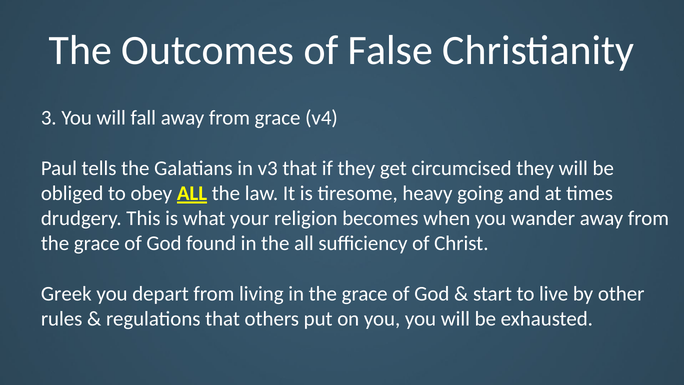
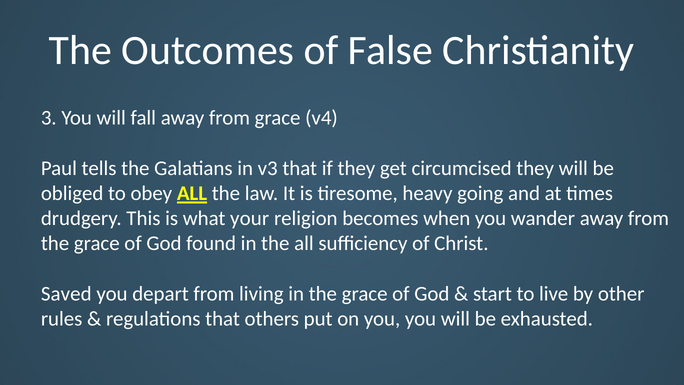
Greek: Greek -> Saved
